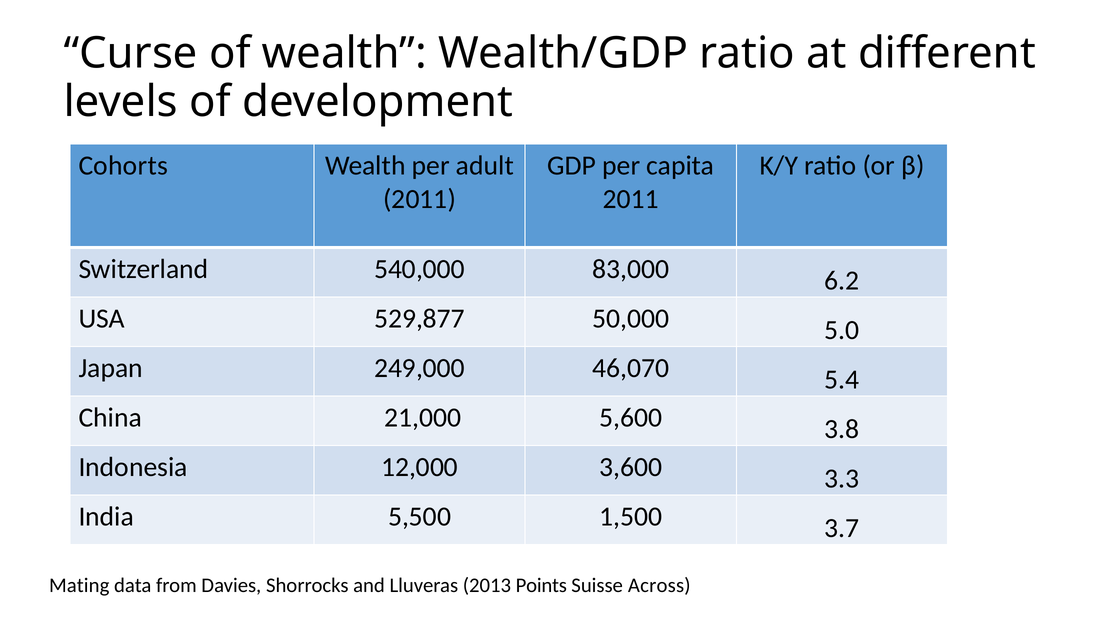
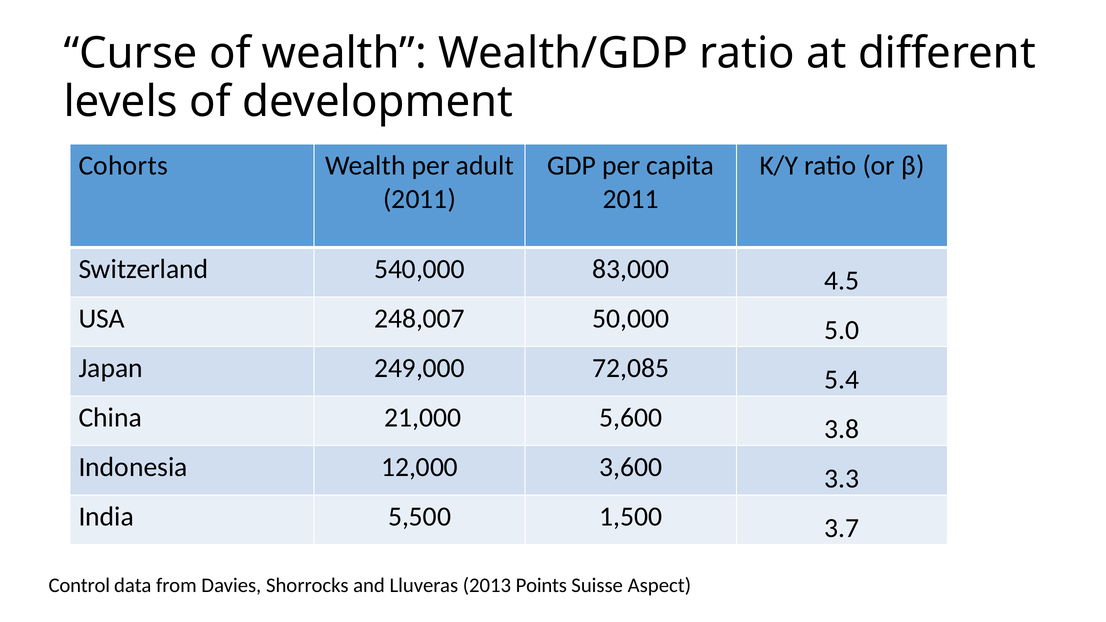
6.2: 6.2 -> 4.5
529,877: 529,877 -> 248,007
46,070: 46,070 -> 72,085
Mating: Mating -> Control
Across: Across -> Aspect
